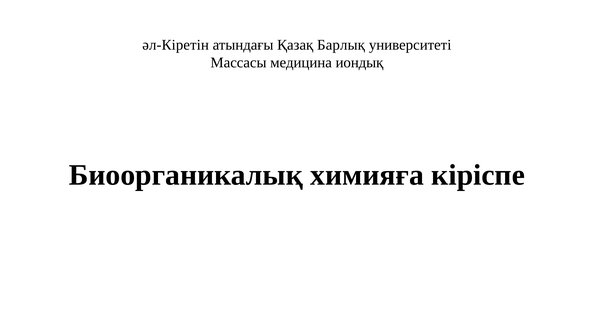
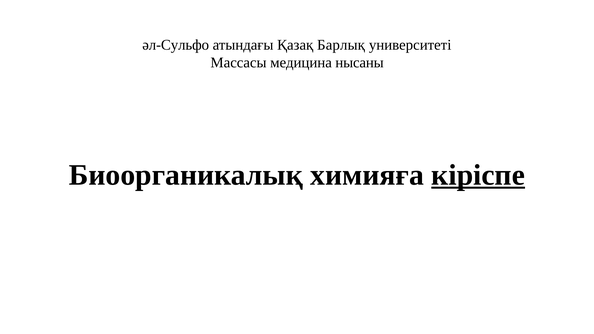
әл-Кіретін: әл-Кіретін -> әл-Сульфо
иондық: иондық -> нысаны
кіріспе underline: none -> present
